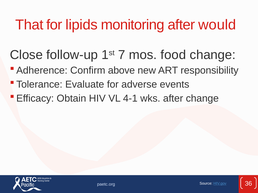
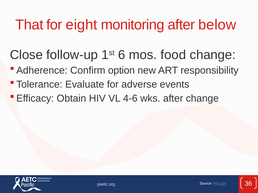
lipids: lipids -> eight
would: would -> below
7: 7 -> 6
above: above -> option
4-1: 4-1 -> 4-6
